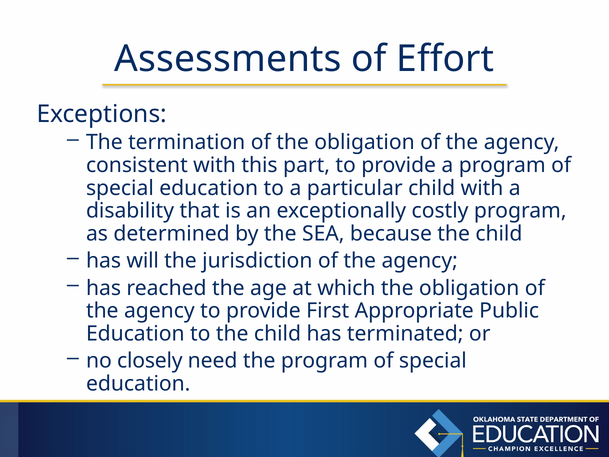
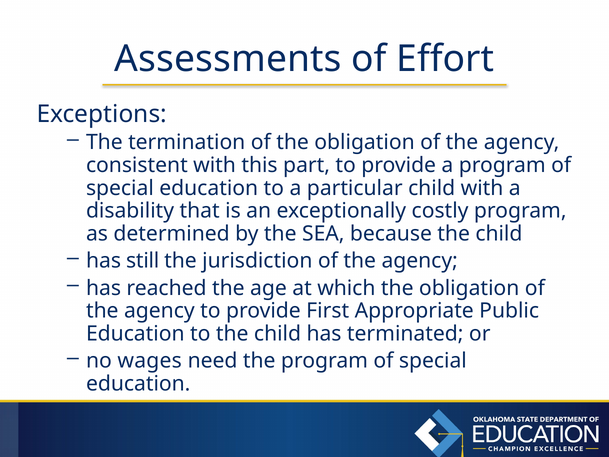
will: will -> still
closely: closely -> wages
